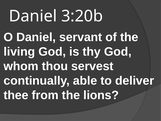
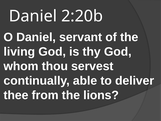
3:20b: 3:20b -> 2:20b
